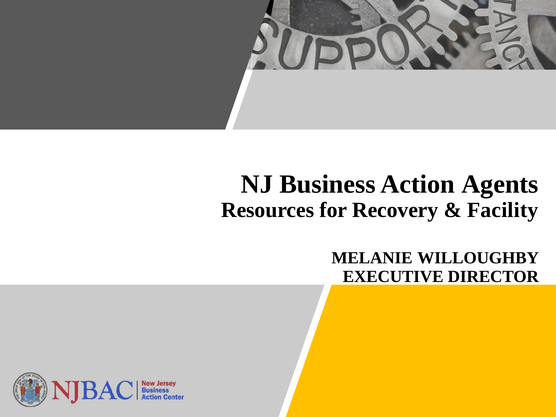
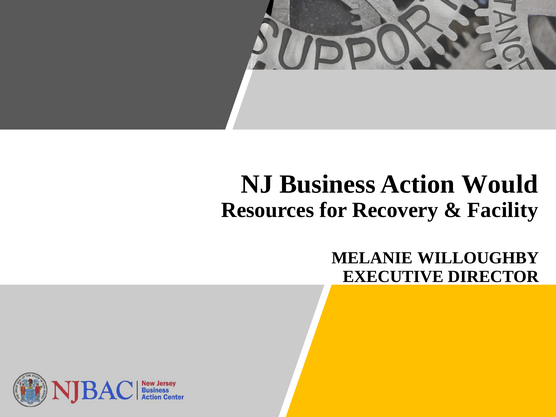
Agents: Agents -> Would
